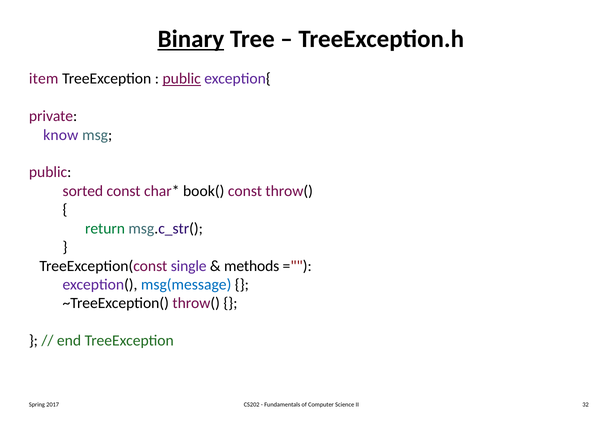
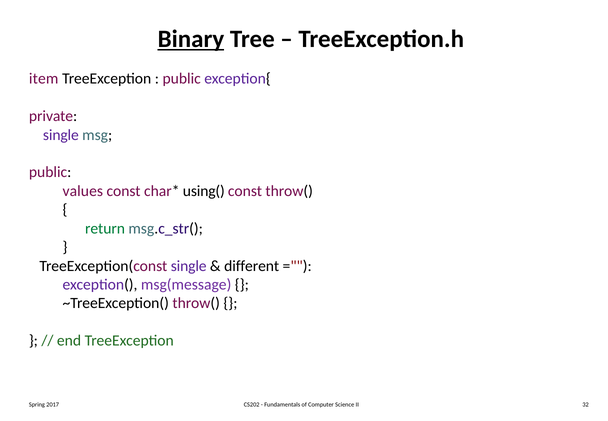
public at (182, 79) underline: present -> none
know at (61, 135): know -> single
sorted: sorted -> values
book(: book( -> using(
methods: methods -> different
msg(message colour: blue -> purple
